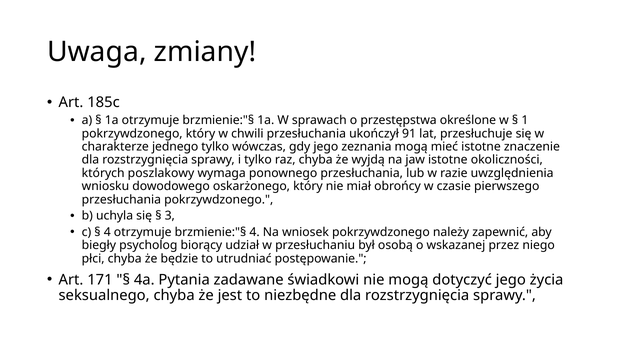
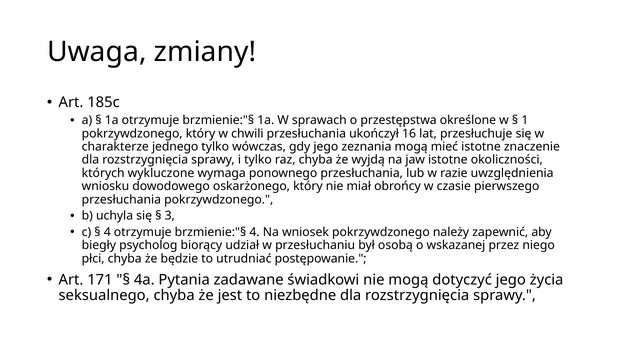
91: 91 -> 16
poszlakowy: poszlakowy -> wykluczone
